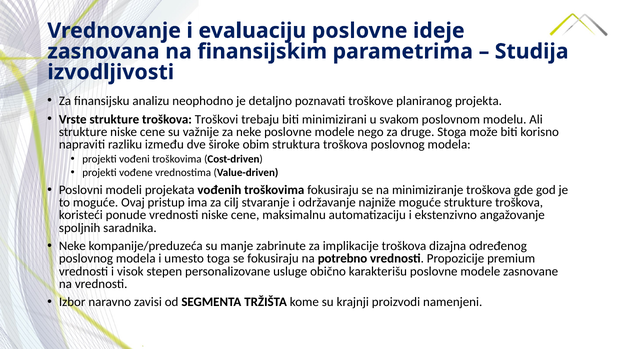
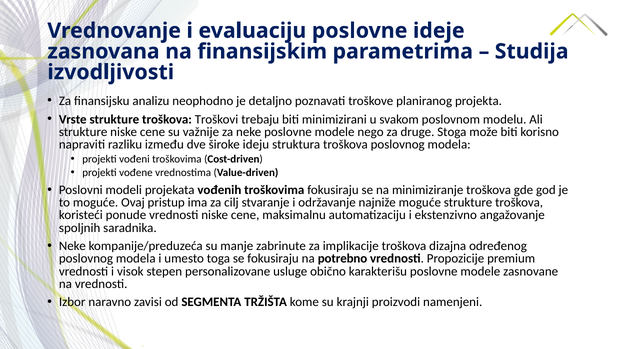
obim: obim -> ideju
